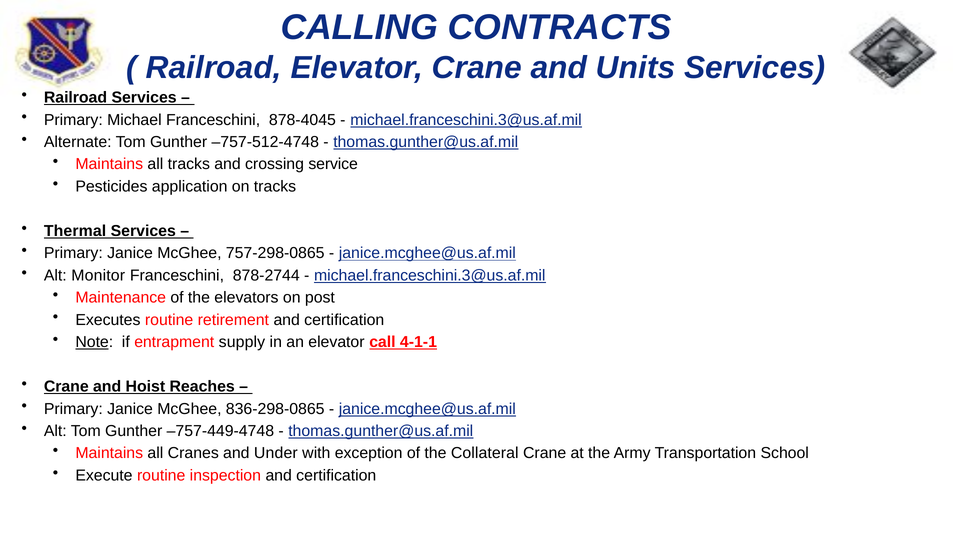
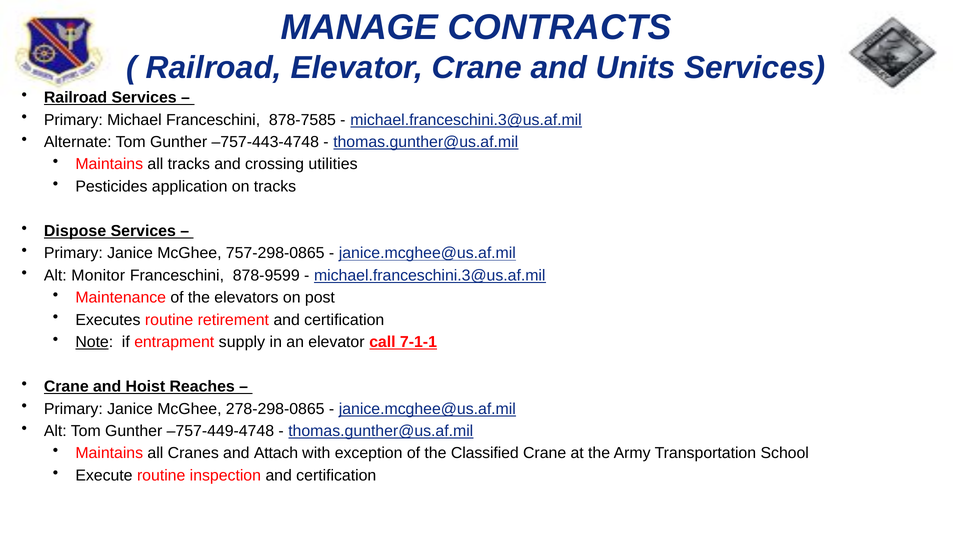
CALLING: CALLING -> MANAGE
878-4045: 878-4045 -> 878-7585
–757-512-4748: –757-512-4748 -> –757-443-4748
service: service -> utilities
Thermal: Thermal -> Dispose
878-2744: 878-2744 -> 878-9599
4-1-1: 4-1-1 -> 7-1-1
836-298-0865: 836-298-0865 -> 278-298-0865
Under: Under -> Attach
Collateral: Collateral -> Classified
